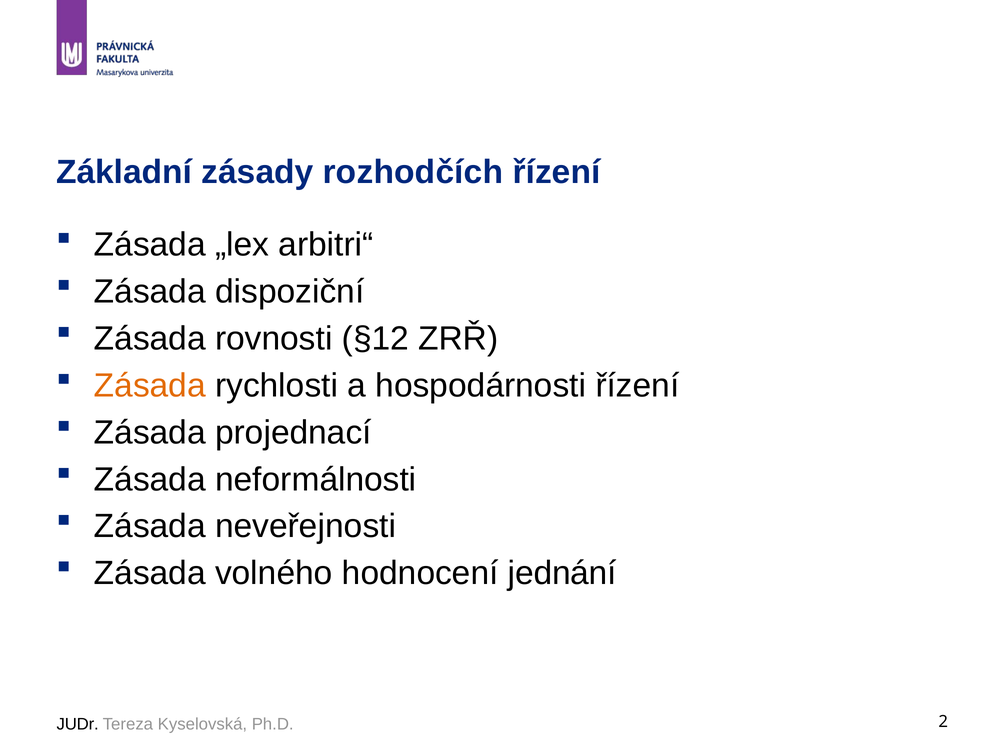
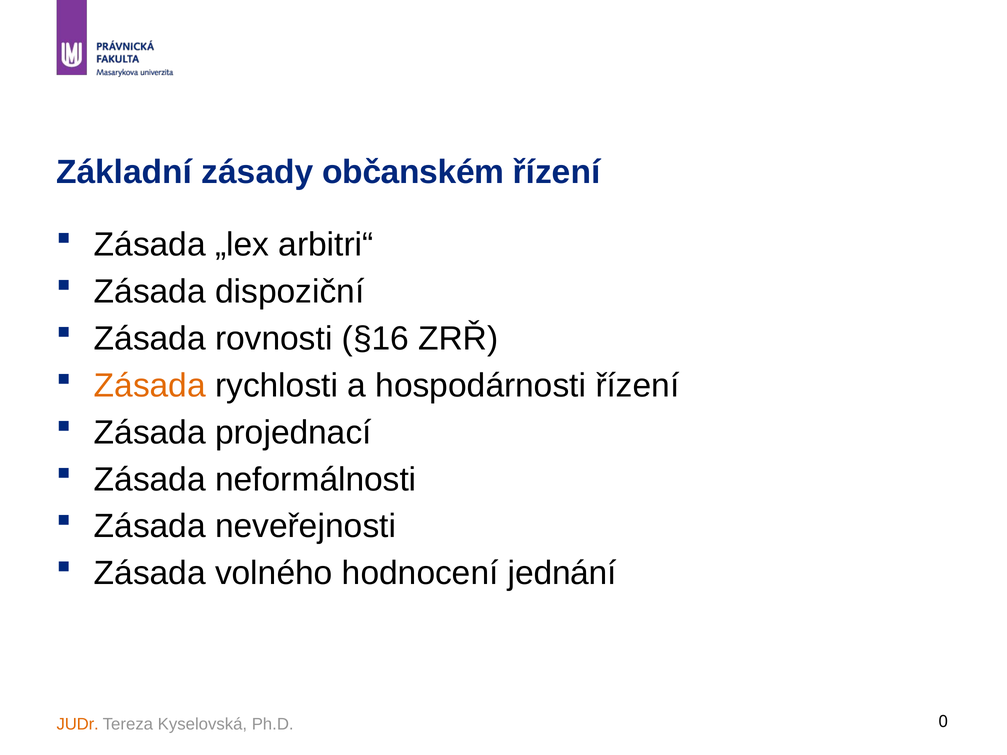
rozhodčích: rozhodčích -> občanském
§12: §12 -> §16
JUDr colour: black -> orange
2: 2 -> 0
